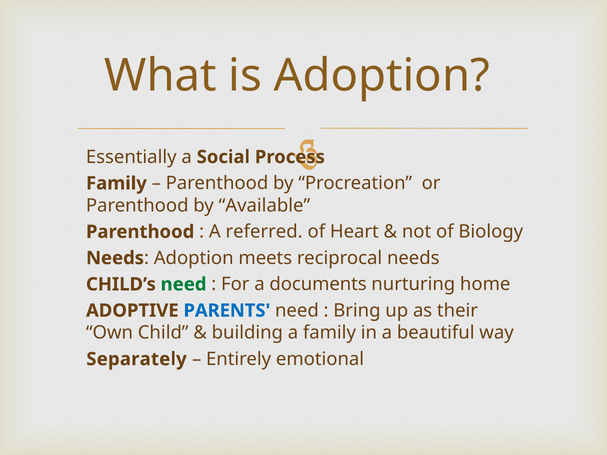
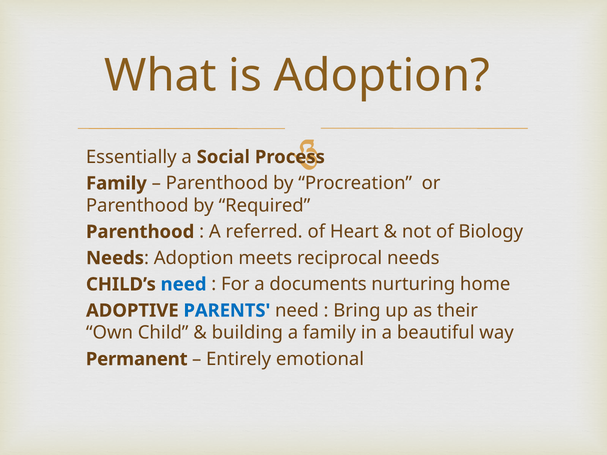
Available: Available -> Required
need at (184, 284) colour: green -> blue
Separately: Separately -> Permanent
